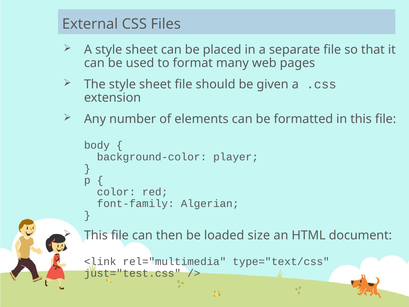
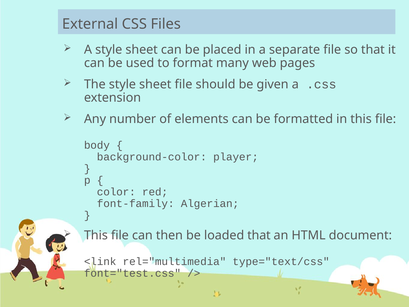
loaded size: size -> that
just="test.css: just="test.css -> font="test.css
